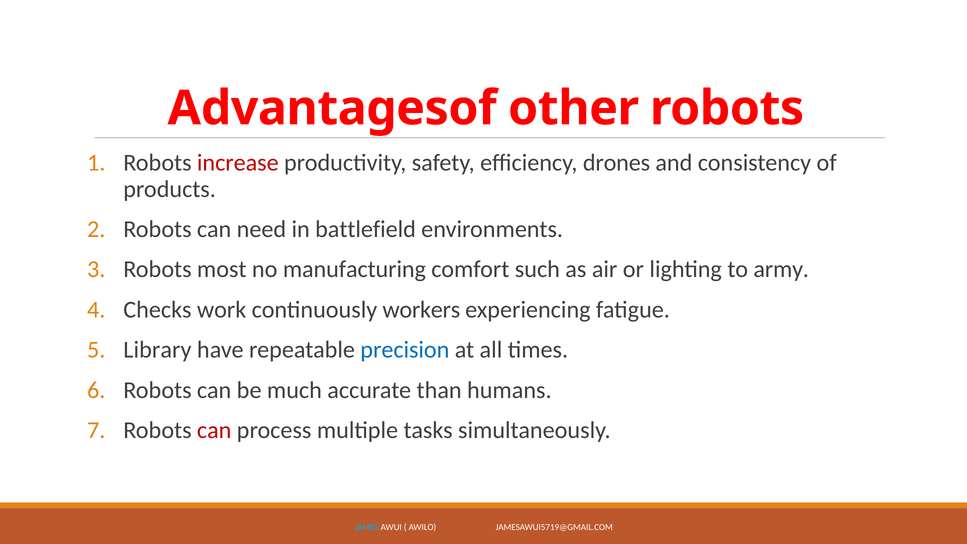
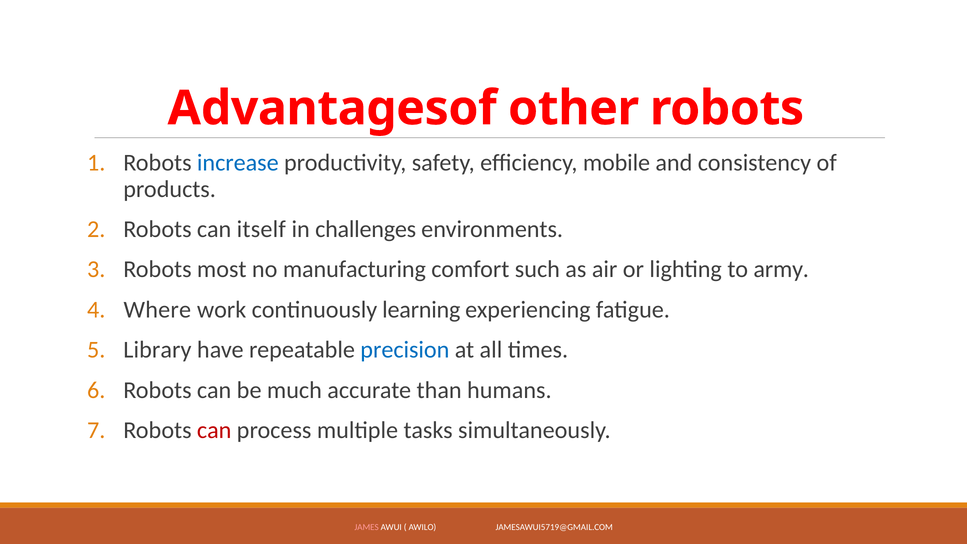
increase colour: red -> blue
drones: drones -> mobile
need: need -> itself
battlefield: battlefield -> challenges
Checks: Checks -> Where
workers: workers -> learning
JAMES colour: light blue -> pink
